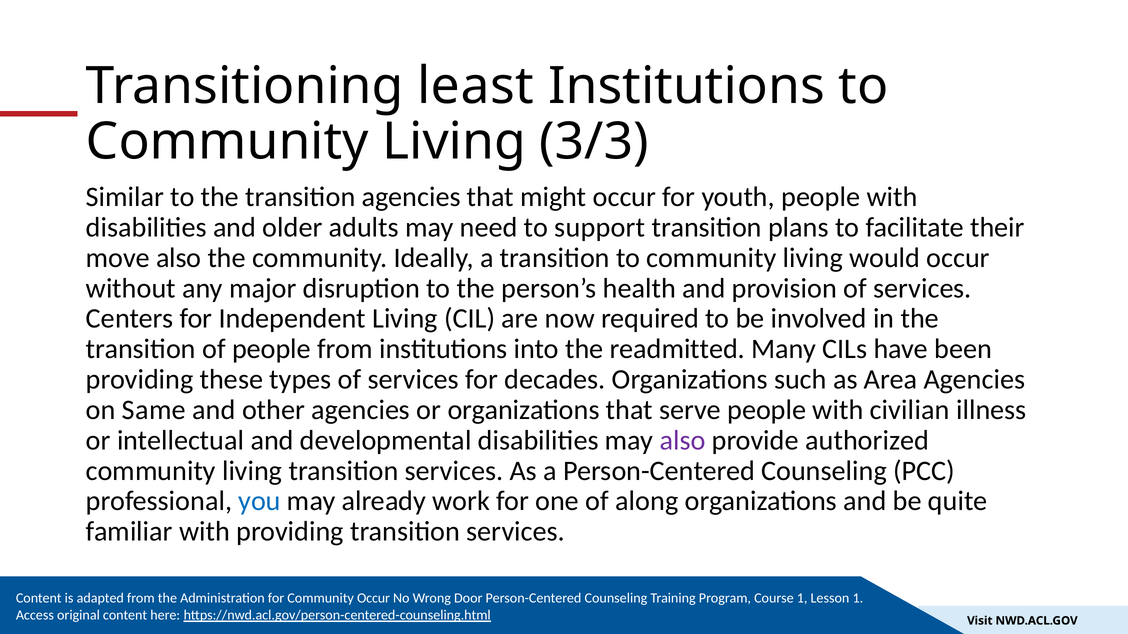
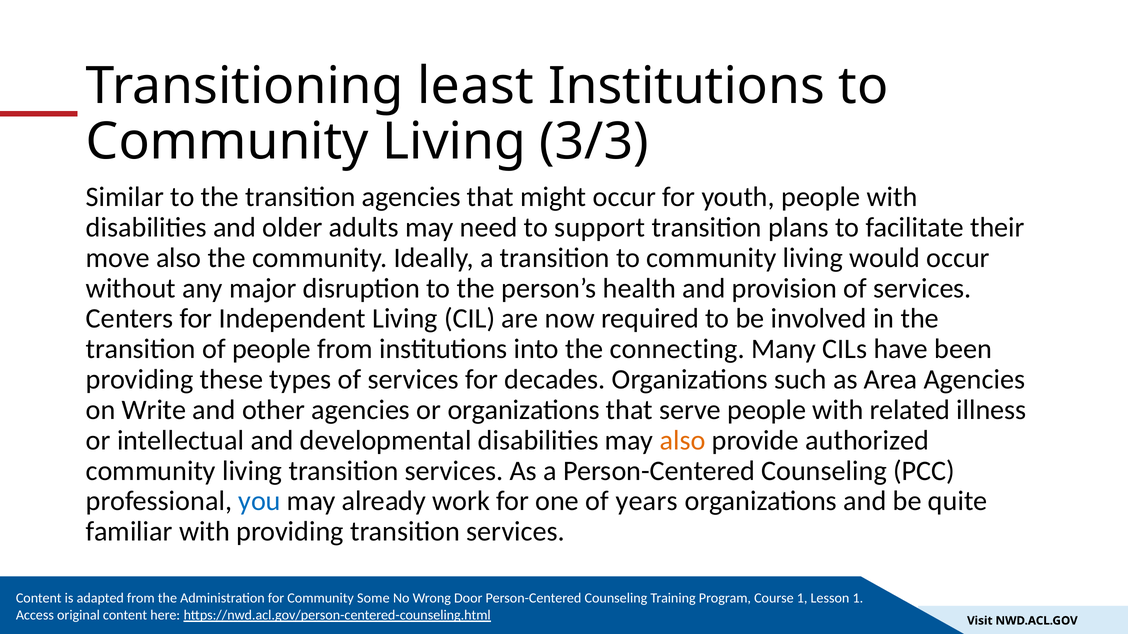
readmitted: readmitted -> connecting
Same: Same -> Write
civilian: civilian -> related
also at (682, 441) colour: purple -> orange
along: along -> years
Community Occur: Occur -> Some
